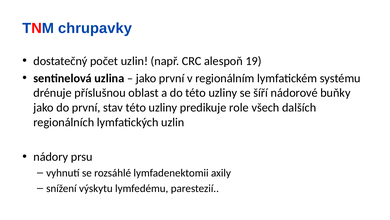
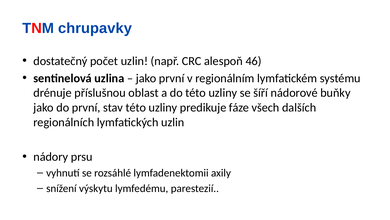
19: 19 -> 46
role: role -> fáze
